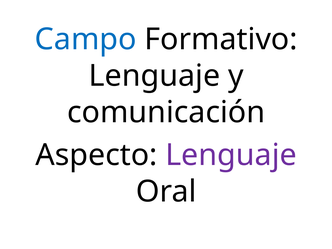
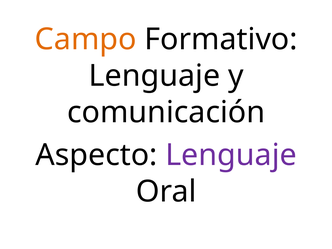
Campo colour: blue -> orange
